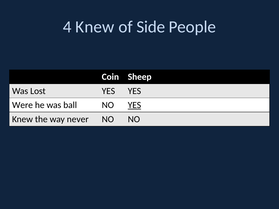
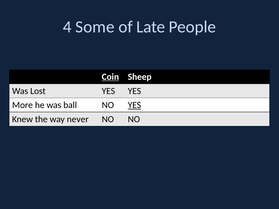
4 Knew: Knew -> Some
Side: Side -> Late
Coin underline: none -> present
Were: Were -> More
